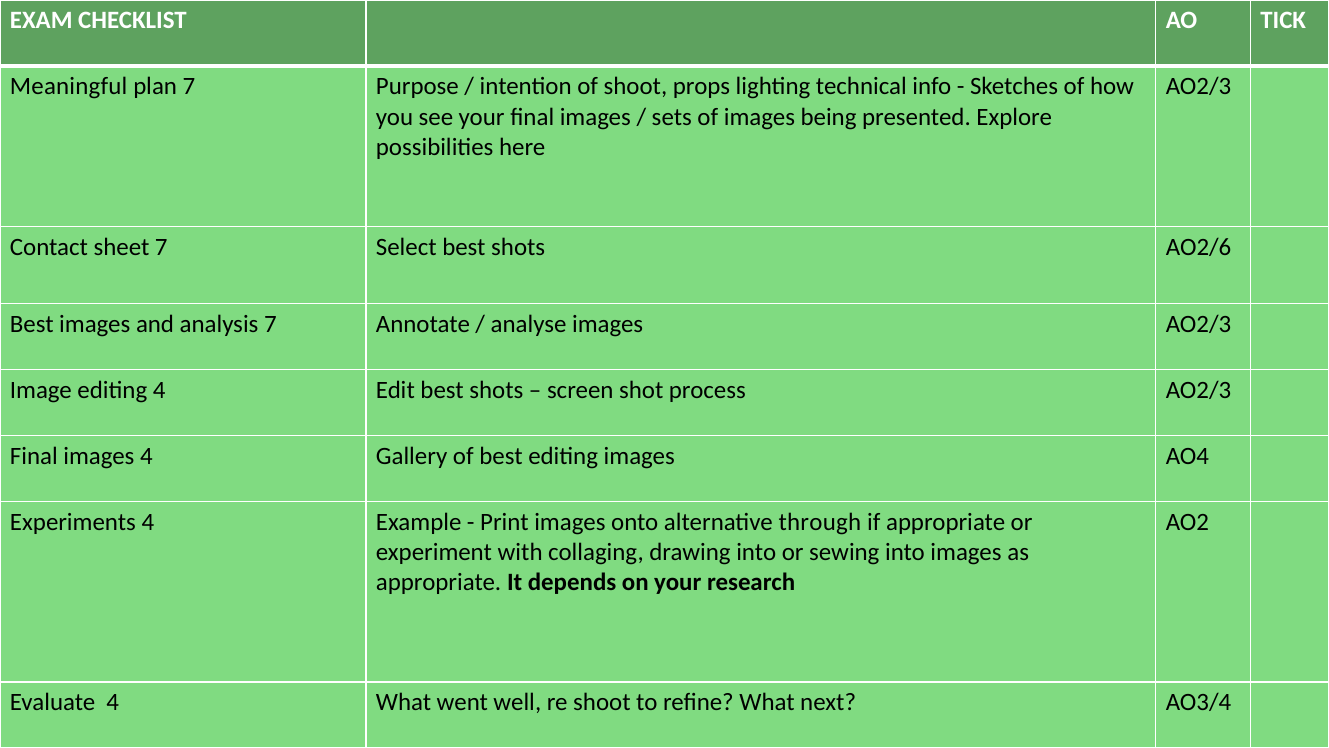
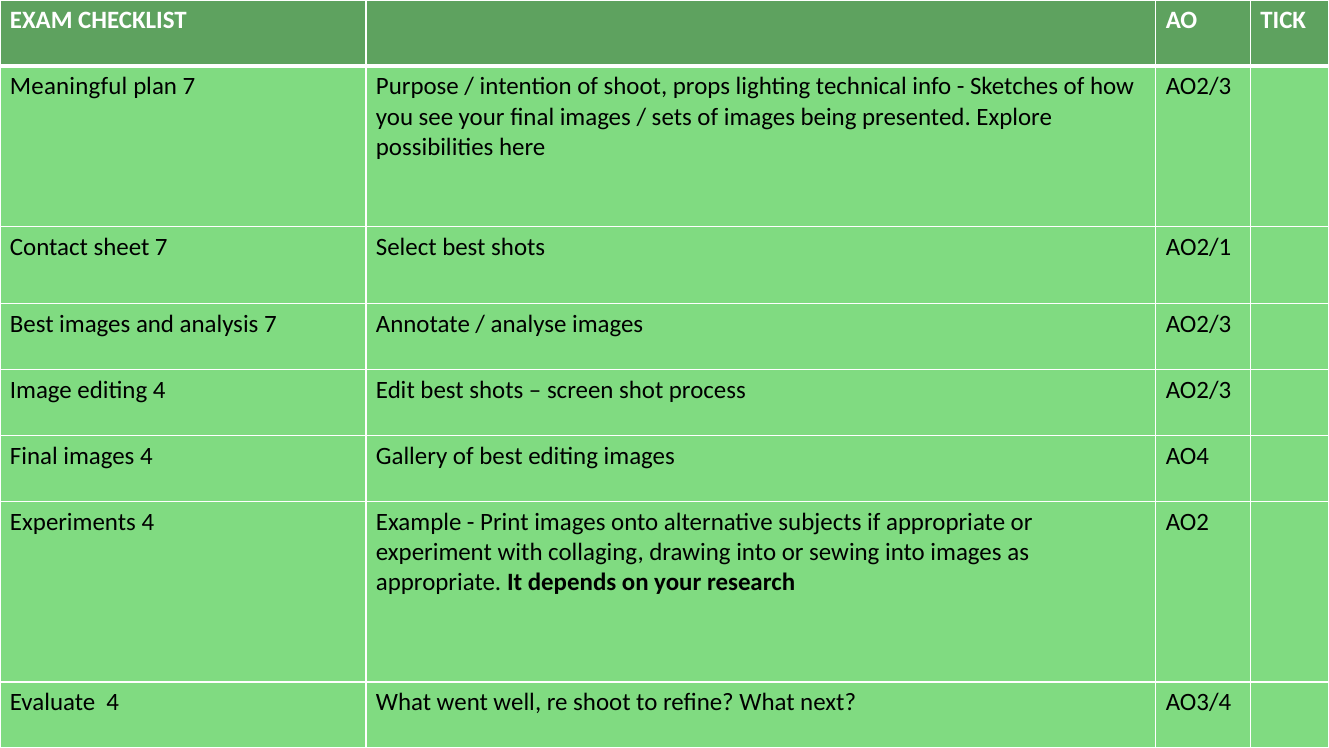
AO2/6: AO2/6 -> AO2/1
through: through -> subjects
